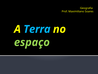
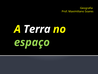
Terra colour: light blue -> white
